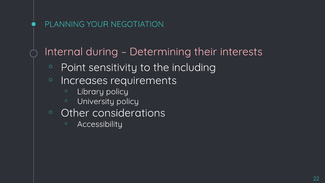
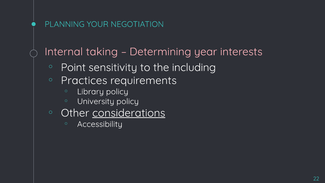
during: during -> taking
their: their -> year
Increases: Increases -> Practices
considerations underline: none -> present
